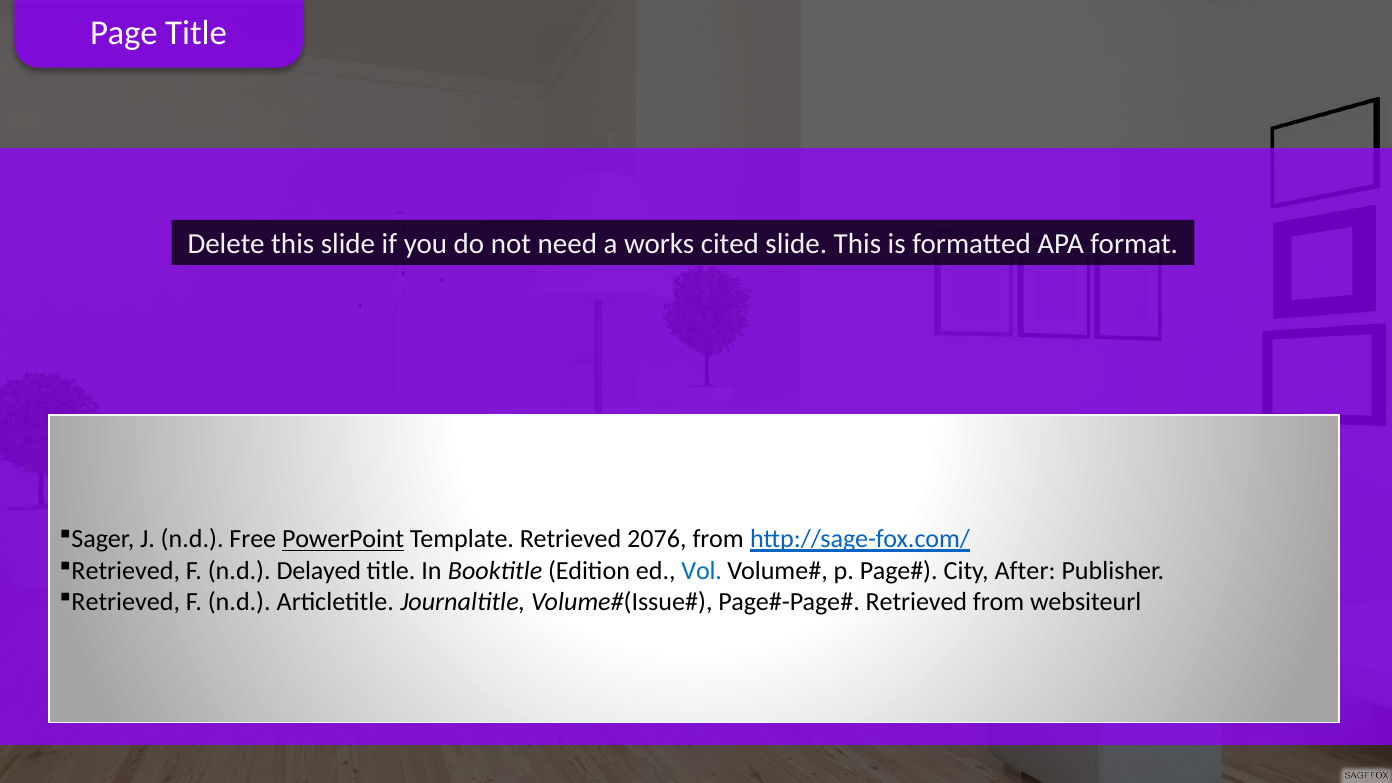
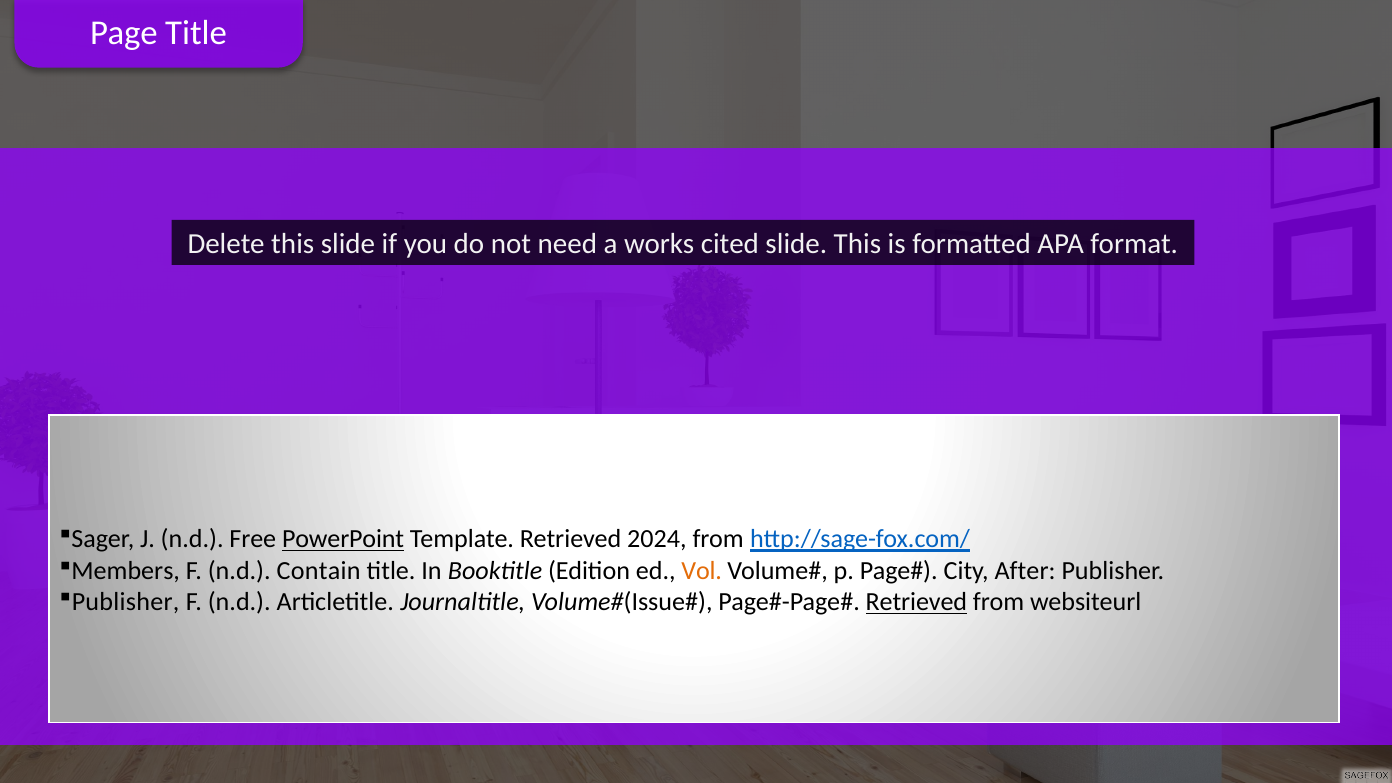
2076: 2076 -> 2024
Retrieved at (126, 571): Retrieved -> Members
Delayed: Delayed -> Contain
Vol colour: blue -> orange
Retrieved at (126, 602): Retrieved -> Publisher
Retrieved at (916, 602) underline: none -> present
